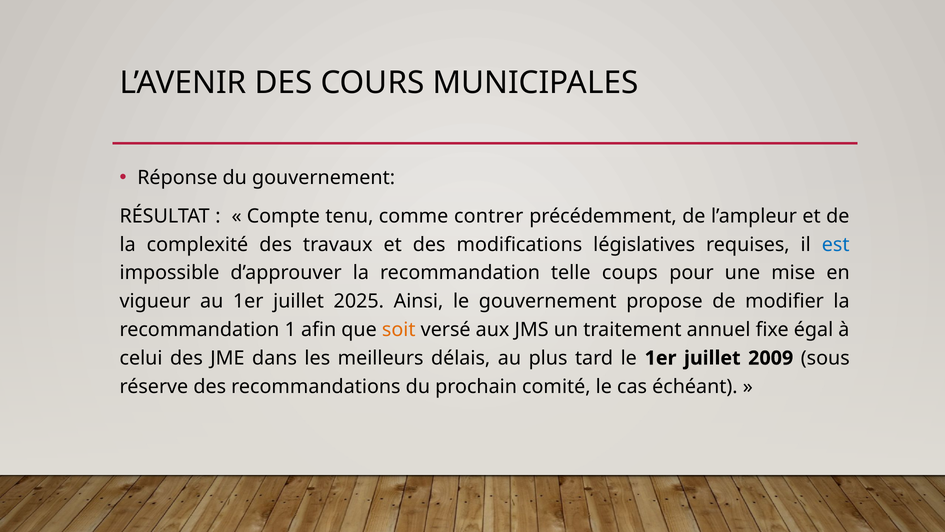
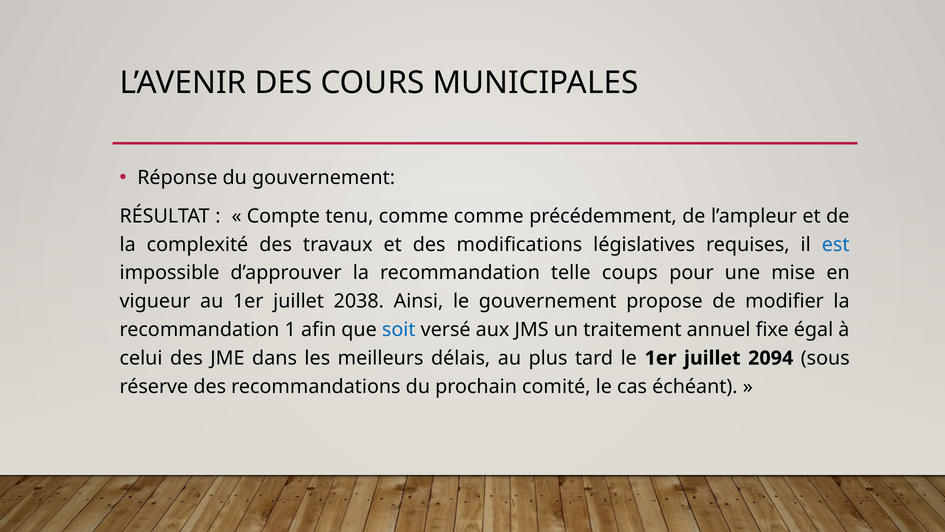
comme contrer: contrer -> comme
2025: 2025 -> 2038
soit colour: orange -> blue
2009: 2009 -> 2094
